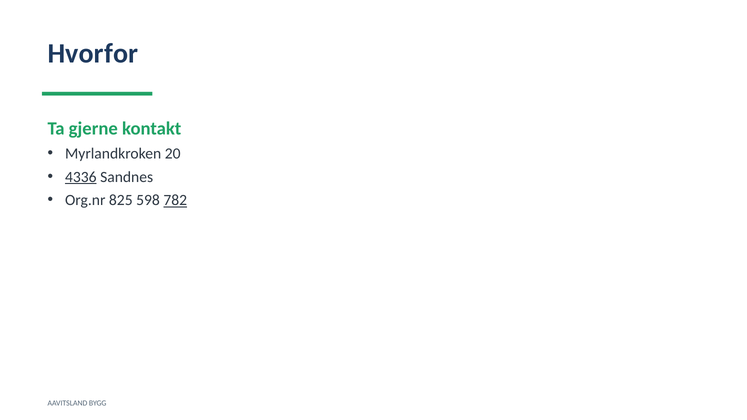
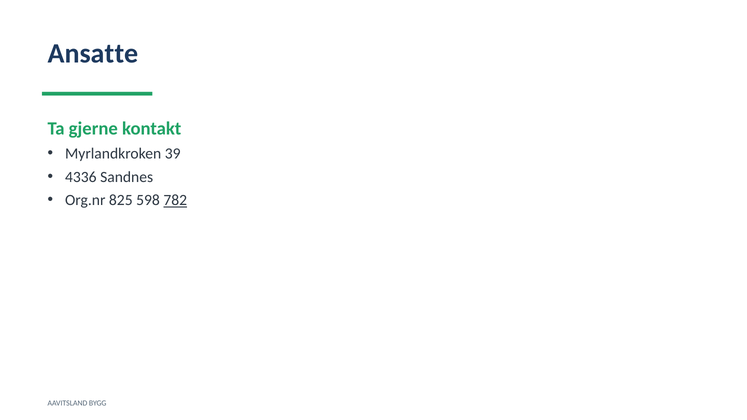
Hvorfor: Hvorfor -> Ansatte
20: 20 -> 39
4336 underline: present -> none
